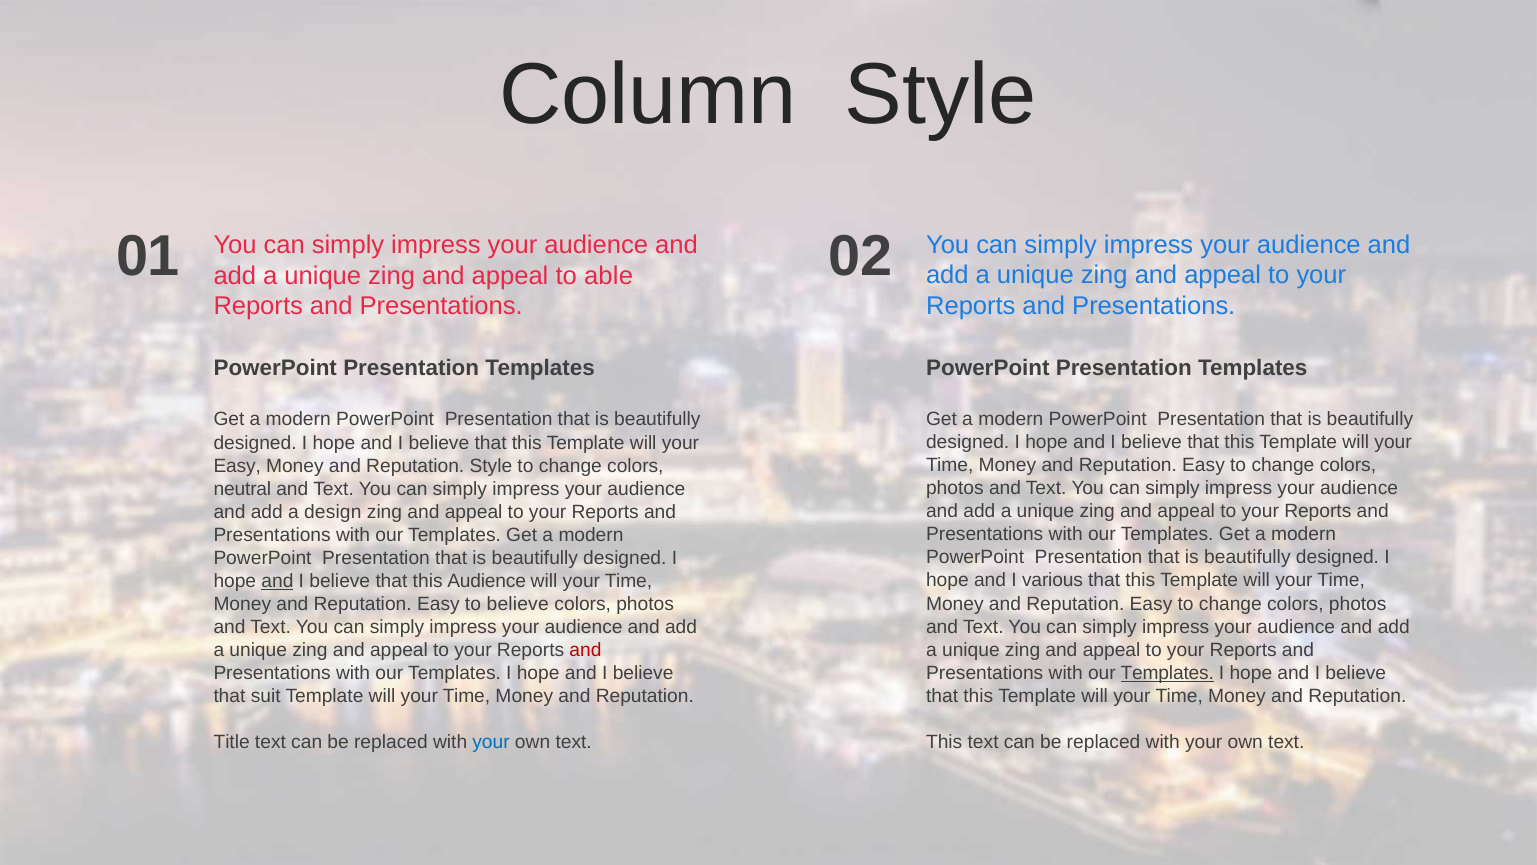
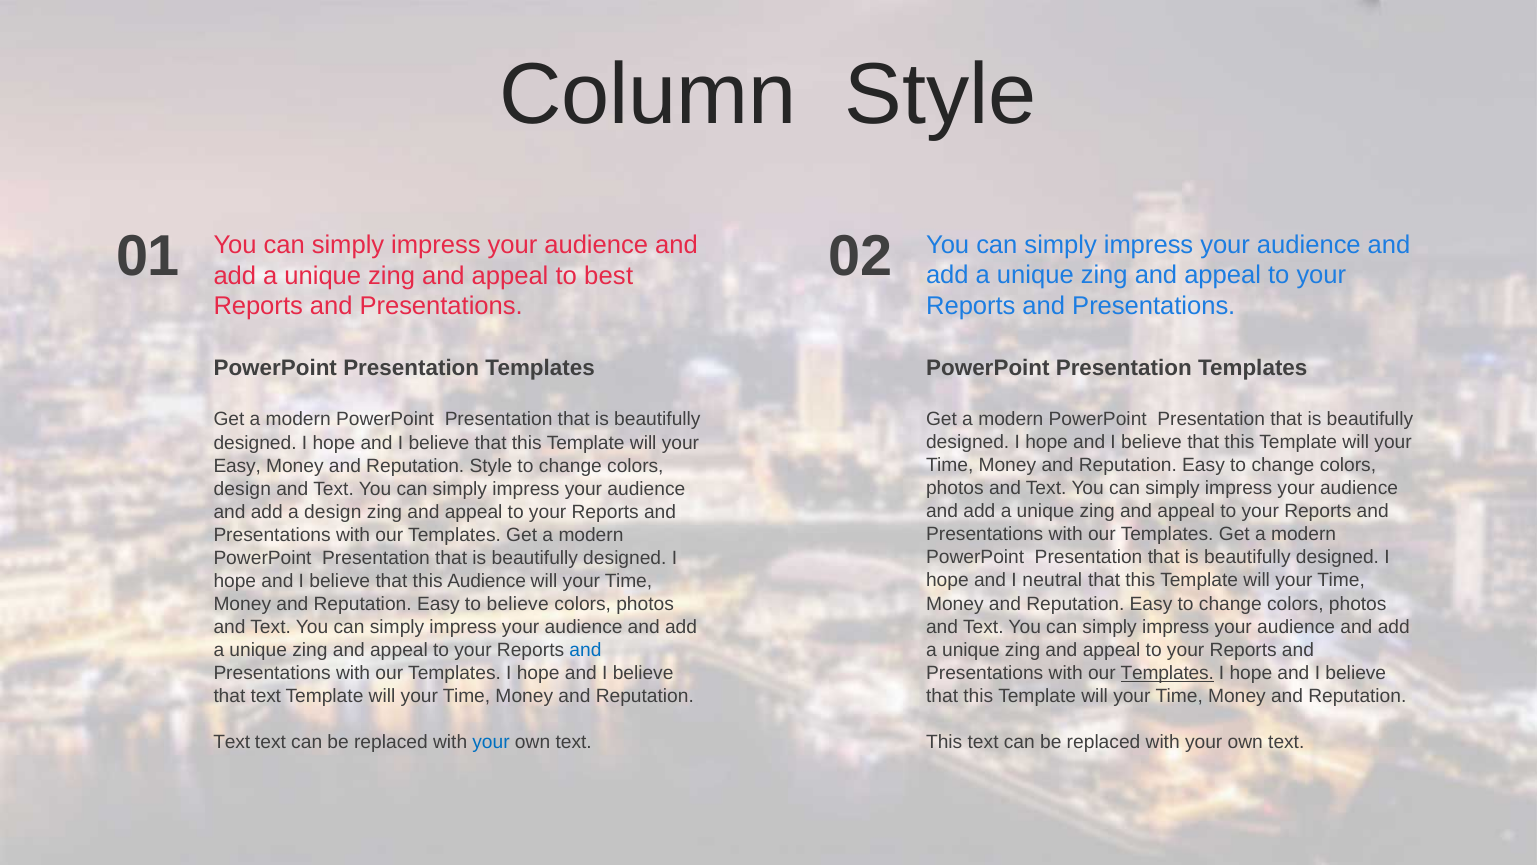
able: able -> best
neutral at (242, 489): neutral -> design
various: various -> neutral
and at (277, 581) underline: present -> none
and at (585, 650) colour: red -> blue
that suit: suit -> text
Title at (232, 742): Title -> Text
